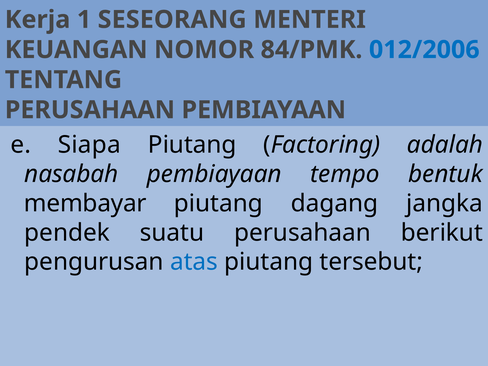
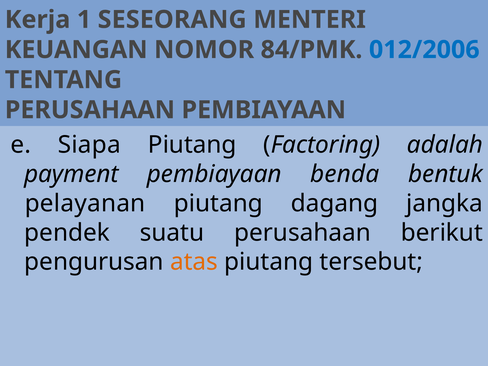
nasabah: nasabah -> payment
tempo: tempo -> benda
membayar: membayar -> pelayanan
atas colour: blue -> orange
